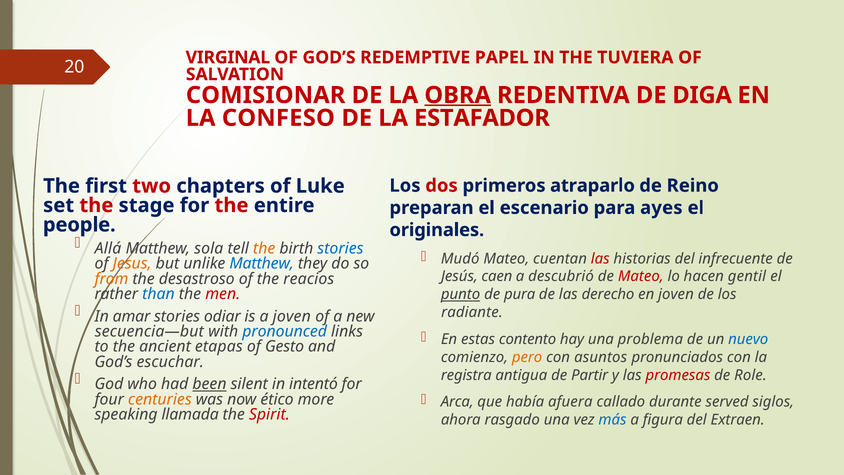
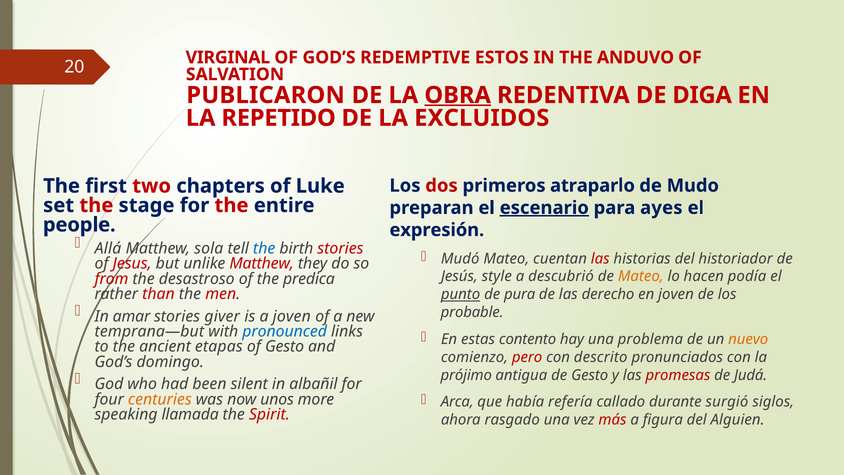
PAPEL: PAPEL -> ESTOS
TUVIERA: TUVIERA -> ANDUVO
COMISIONAR: COMISIONAR -> PUBLICARON
CONFESO: CONFESO -> REPETIDO
ESTAFADOR: ESTAFADOR -> EXCLUIDOS
Reino: Reino -> Mudo
escenario underline: none -> present
originales: originales -> expresión
the at (264, 248) colour: orange -> blue
stories at (340, 248) colour: blue -> red
infrecuente: infrecuente -> historiador
Jesus colour: orange -> red
Matthew at (262, 264) colour: blue -> red
caen: caen -> style
Mateo at (641, 276) colour: red -> orange
gentil: gentil -> podía
from colour: orange -> red
reacios: reacios -> predica
than colour: blue -> red
odiar: odiar -> giver
radiante: radiante -> probable
secuencia—but: secuencia—but -> temprana—but
nuevo colour: blue -> orange
pero colour: orange -> red
asuntos: asuntos -> descrito
escuchar: escuchar -> domingo
registra: registra -> prójimo
de Partir: Partir -> Gesto
Role: Role -> Judá
been underline: present -> none
intentó: intentó -> albañil
afuera: afuera -> refería
served: served -> surgió
ético: ético -> unos
más colour: blue -> red
Extraen: Extraen -> Alguien
